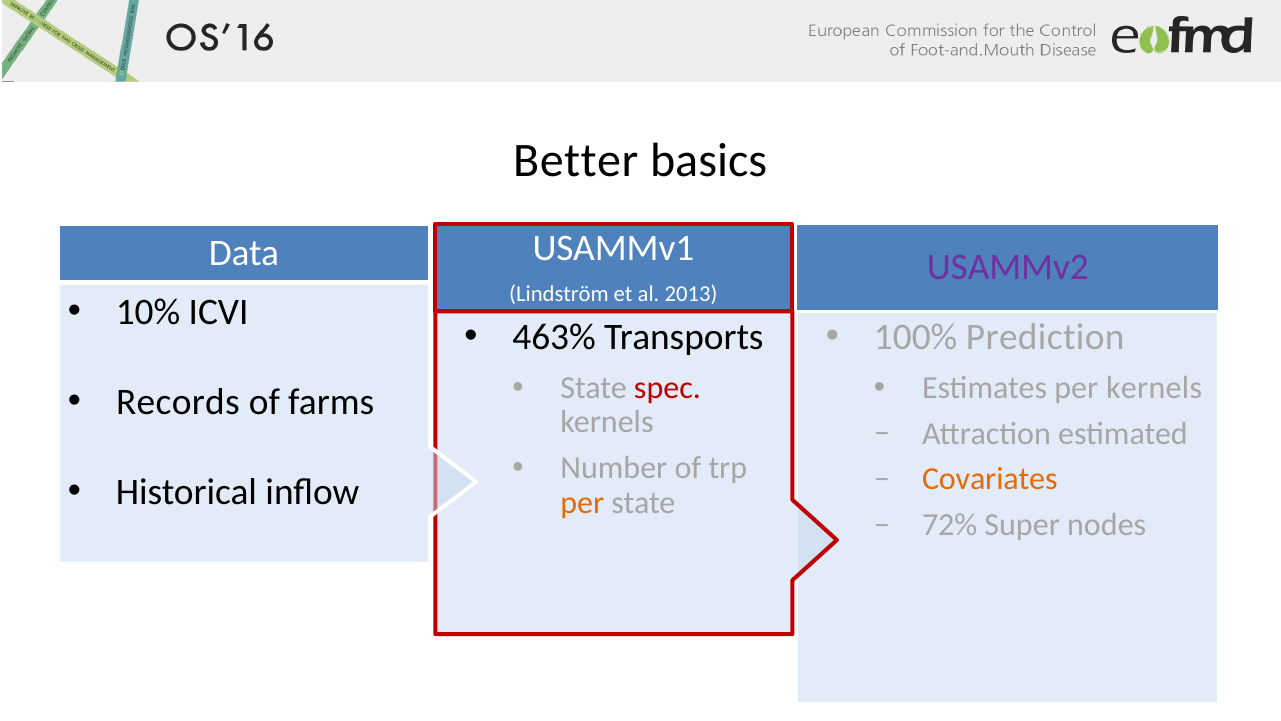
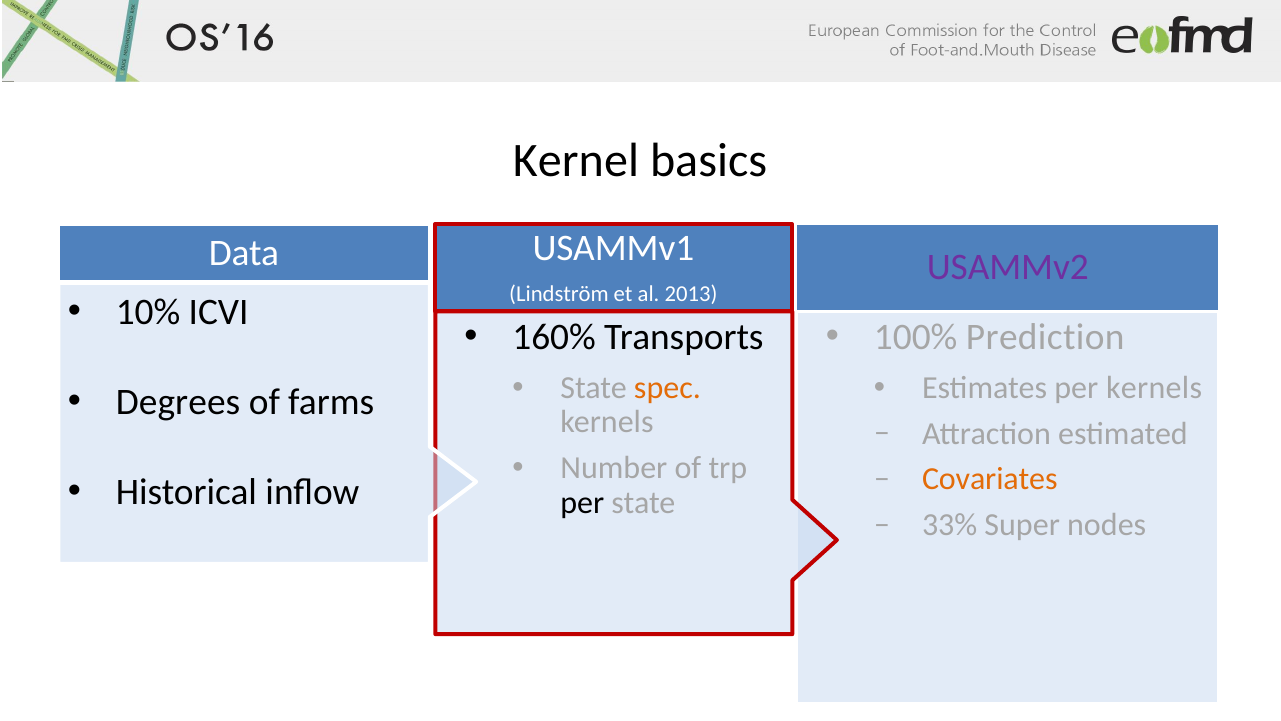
Better: Better -> Kernel
463%: 463% -> 160%
spec colour: red -> orange
Records: Records -> Degrees
per at (582, 502) colour: orange -> black
72%: 72% -> 33%
